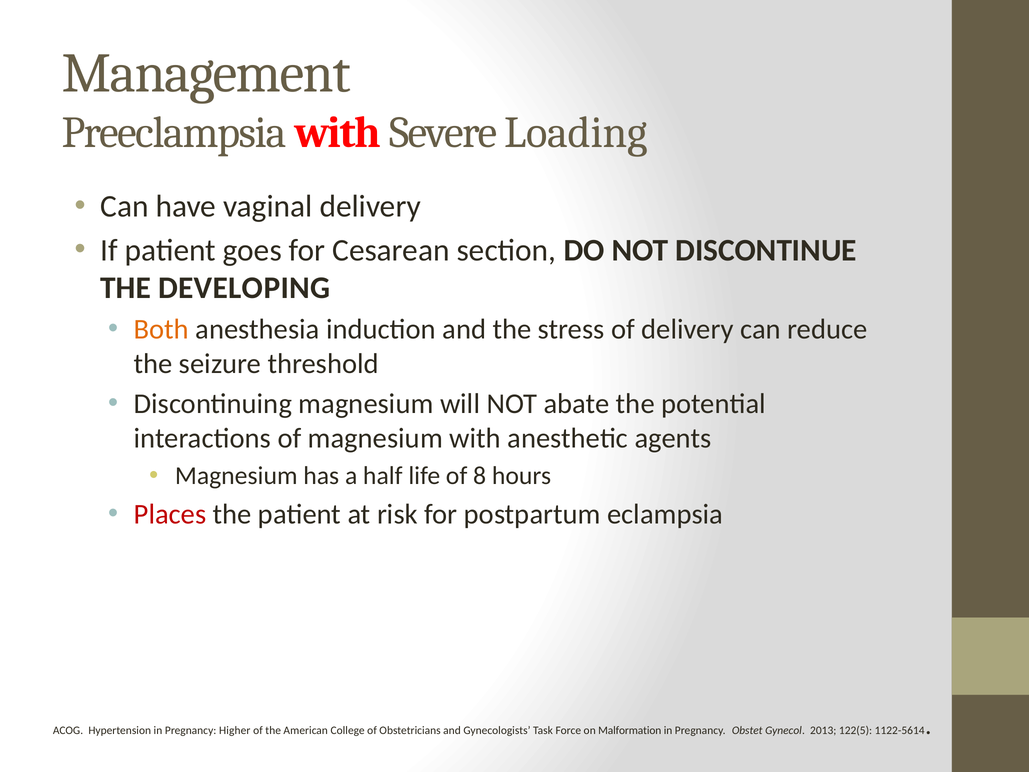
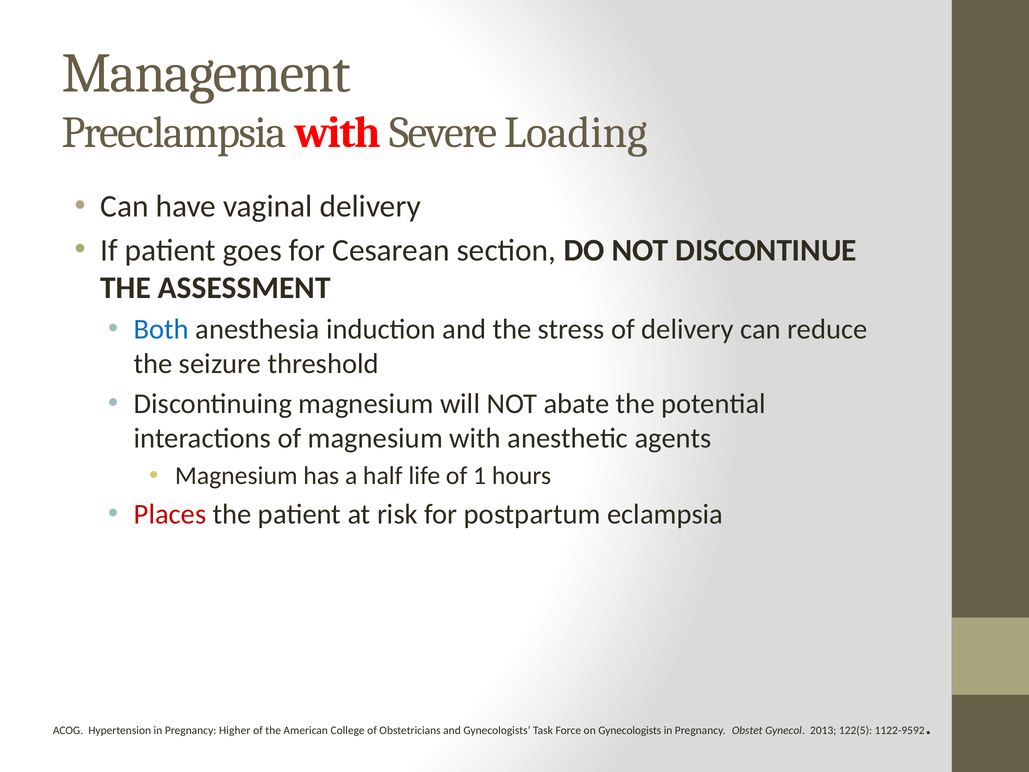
DEVELOPING: DEVELOPING -> ASSESSMENT
Both colour: orange -> blue
8: 8 -> 1
on Malformation: Malformation -> Gynecologists
1122-5614: 1122-5614 -> 1122-9592
